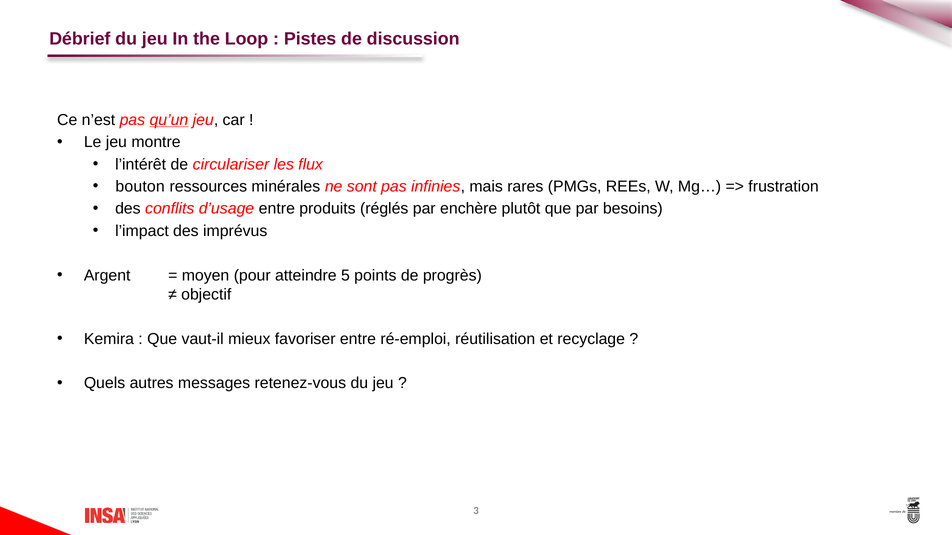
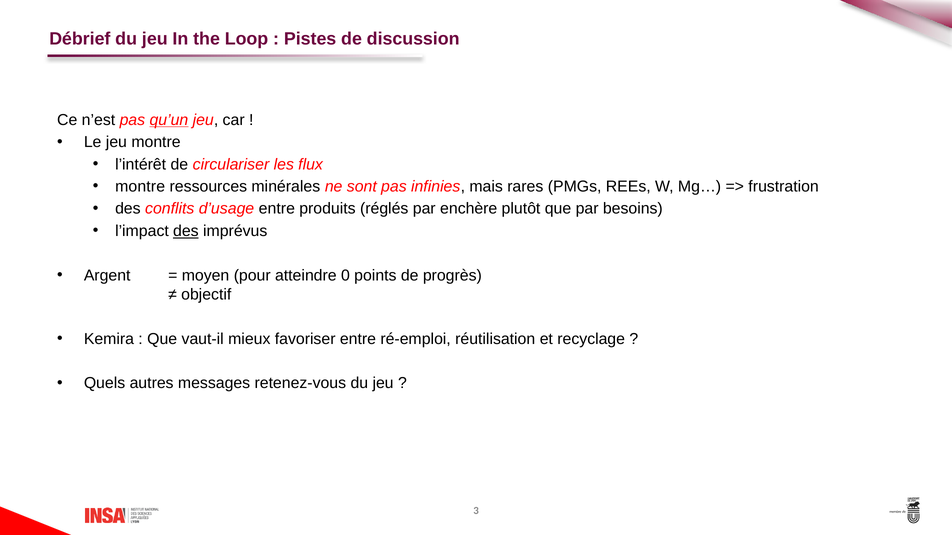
bouton at (140, 187): bouton -> montre
des at (186, 231) underline: none -> present
5: 5 -> 0
